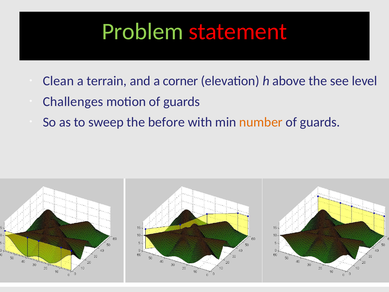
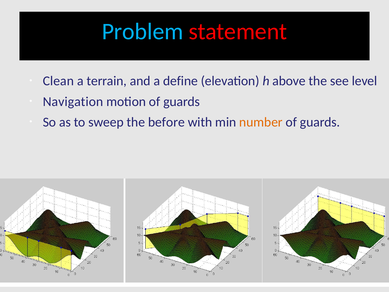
Problem colour: light green -> light blue
corner: corner -> define
Challenges: Challenges -> Navigation
